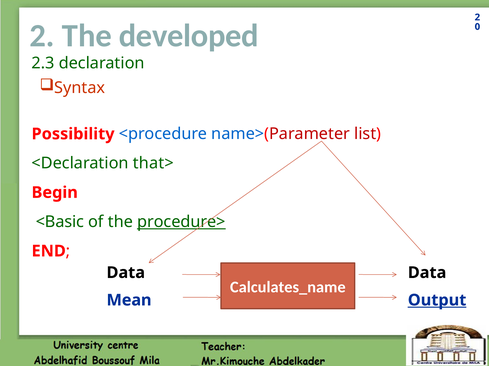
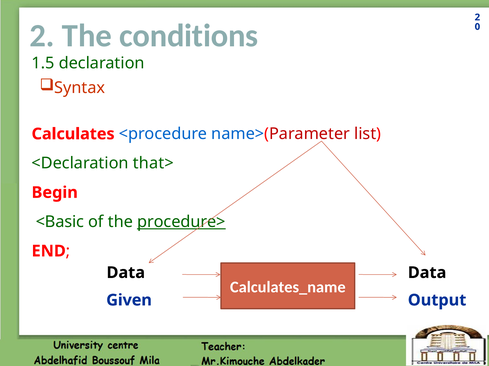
developed: developed -> conditions
2.3: 2.3 -> 1.5
Possibility: Possibility -> Calculates
Mean: Mean -> Given
Output underline: present -> none
